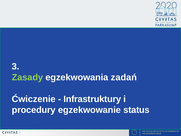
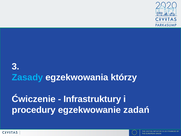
Zasady colour: light green -> light blue
zadań: zadań -> którzy
status: status -> zadań
